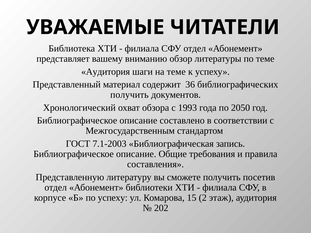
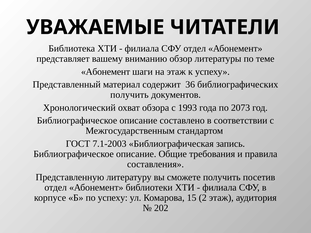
Аудитория at (106, 72): Аудитория -> Абонемент
на теме: теме -> этаж
2050: 2050 -> 2073
